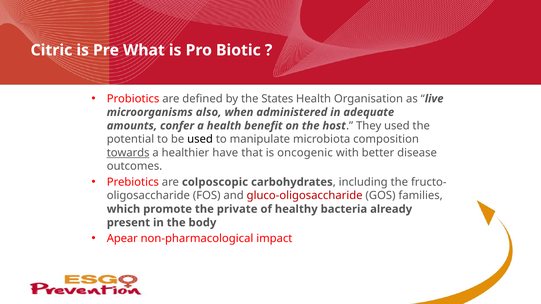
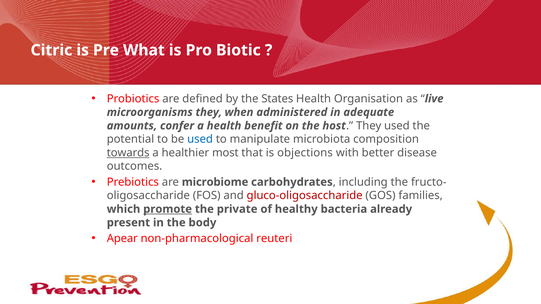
microorganisms also: also -> they
used at (200, 139) colour: black -> blue
have: have -> most
oncogenic: oncogenic -> objections
colposcopic: colposcopic -> microbiome
promote underline: none -> present
impact: impact -> reuteri
